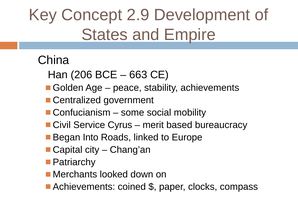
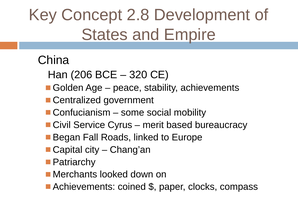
2.9: 2.9 -> 2.8
663: 663 -> 320
Into: Into -> Fall
